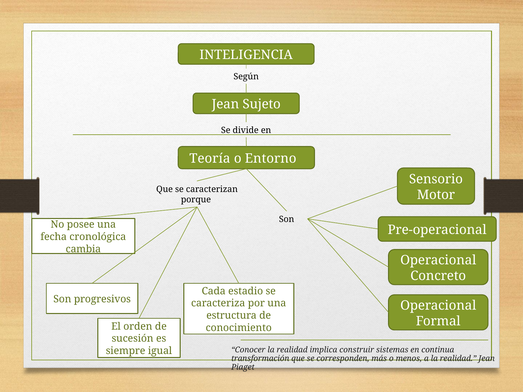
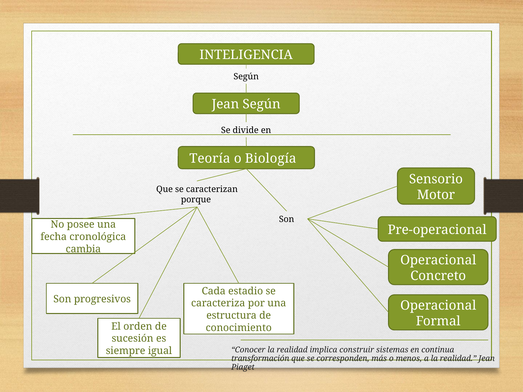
Jean Sujeto: Sujeto -> Según
Entorno: Entorno -> Biología
